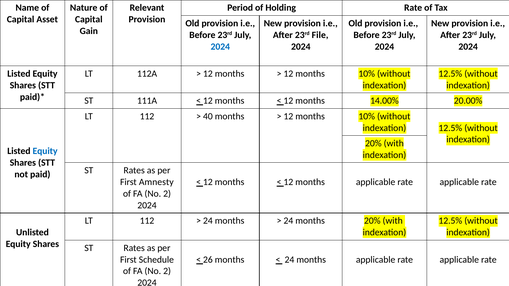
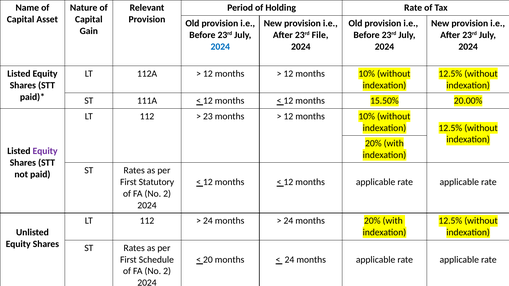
14.00%: 14.00% -> 15.50%
40: 40 -> 23
Equity at (45, 151) colour: blue -> purple
Amnesty: Amnesty -> Statutory
26: 26 -> 20
